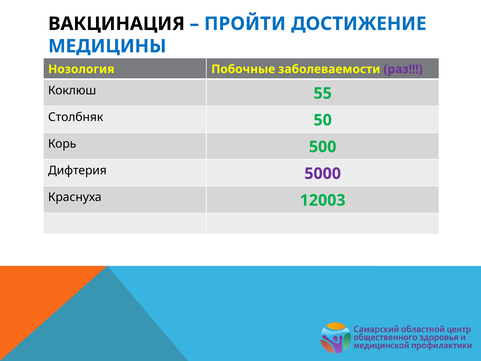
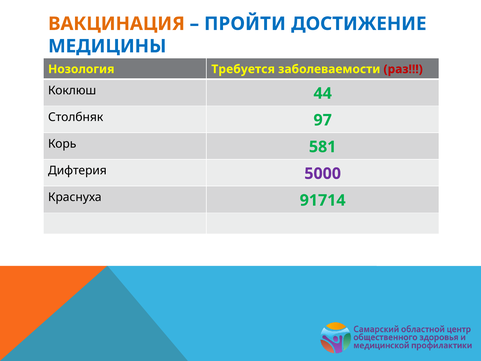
ВАКЦИНАЦИЯ colour: black -> orange
Побочные: Побочные -> Требуется
раз colour: purple -> red
55: 55 -> 44
50: 50 -> 97
500: 500 -> 581
12003: 12003 -> 91714
